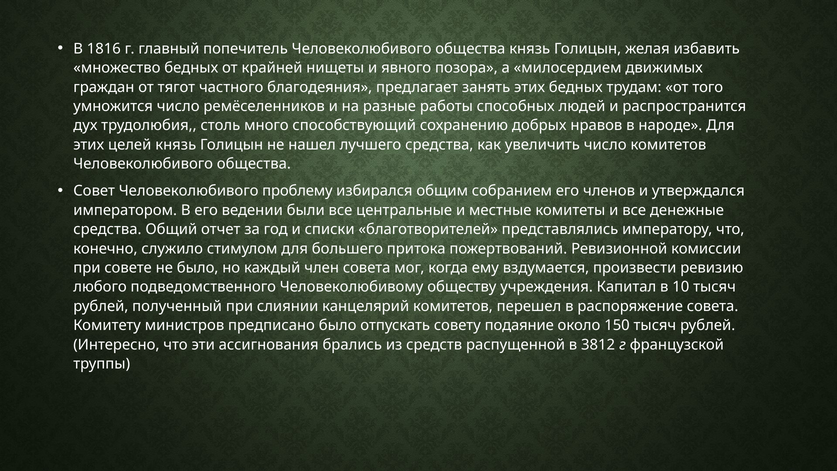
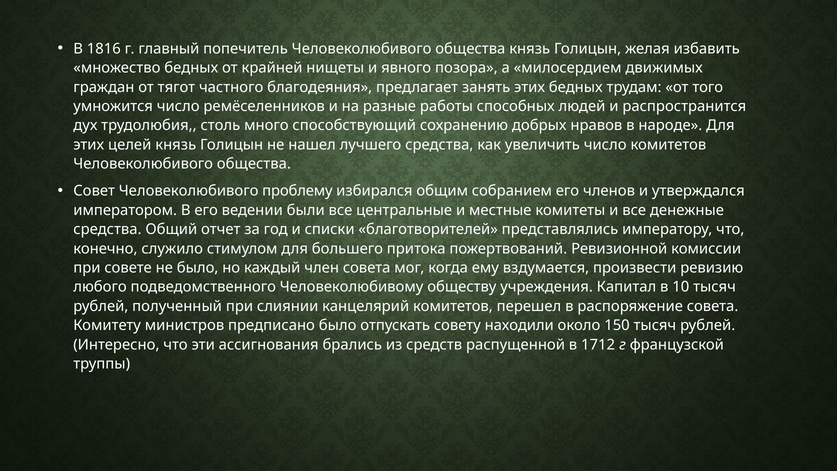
подаяние: подаяние -> находили
3812: 3812 -> 1712
